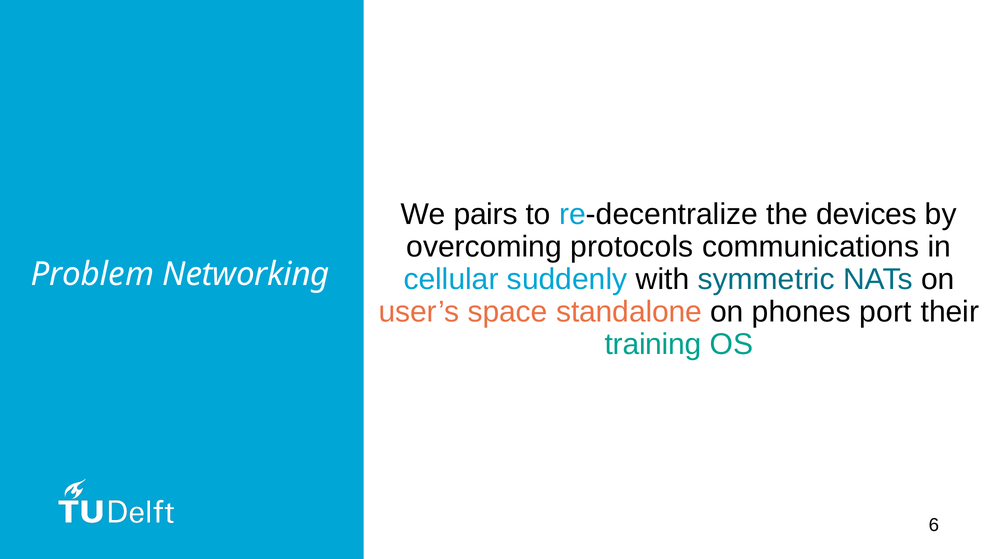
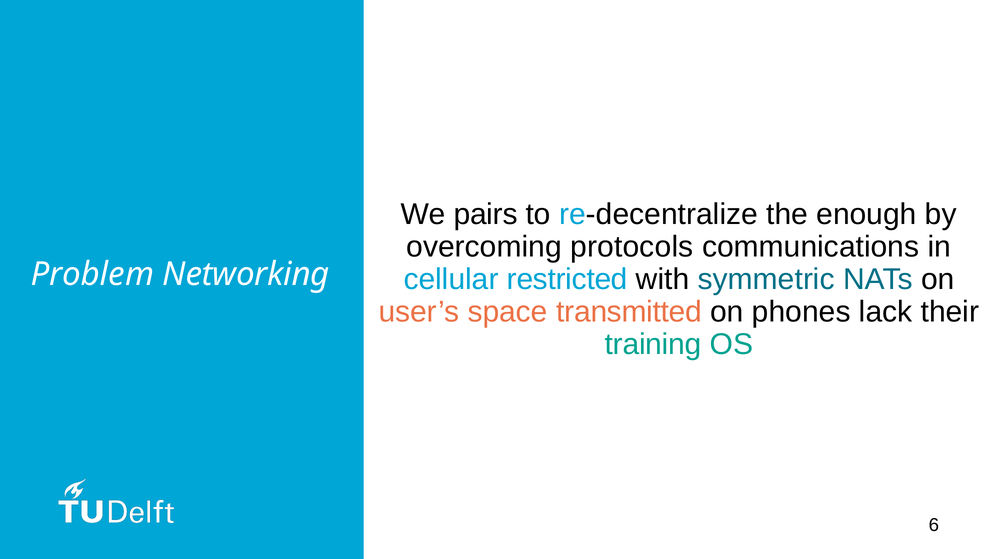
devices: devices -> enough
suddenly: suddenly -> restricted
standalone: standalone -> transmitted
port: port -> lack
